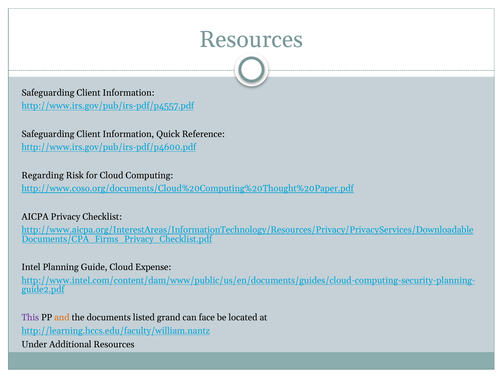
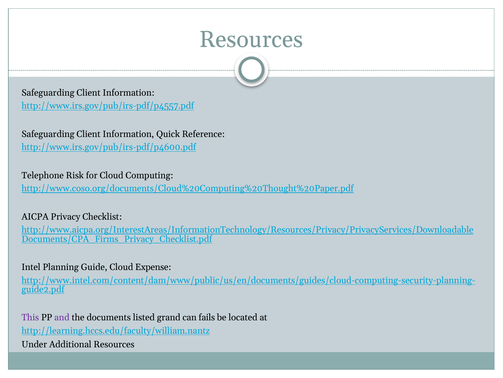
Regarding: Regarding -> Telephone
and colour: orange -> purple
face: face -> fails
